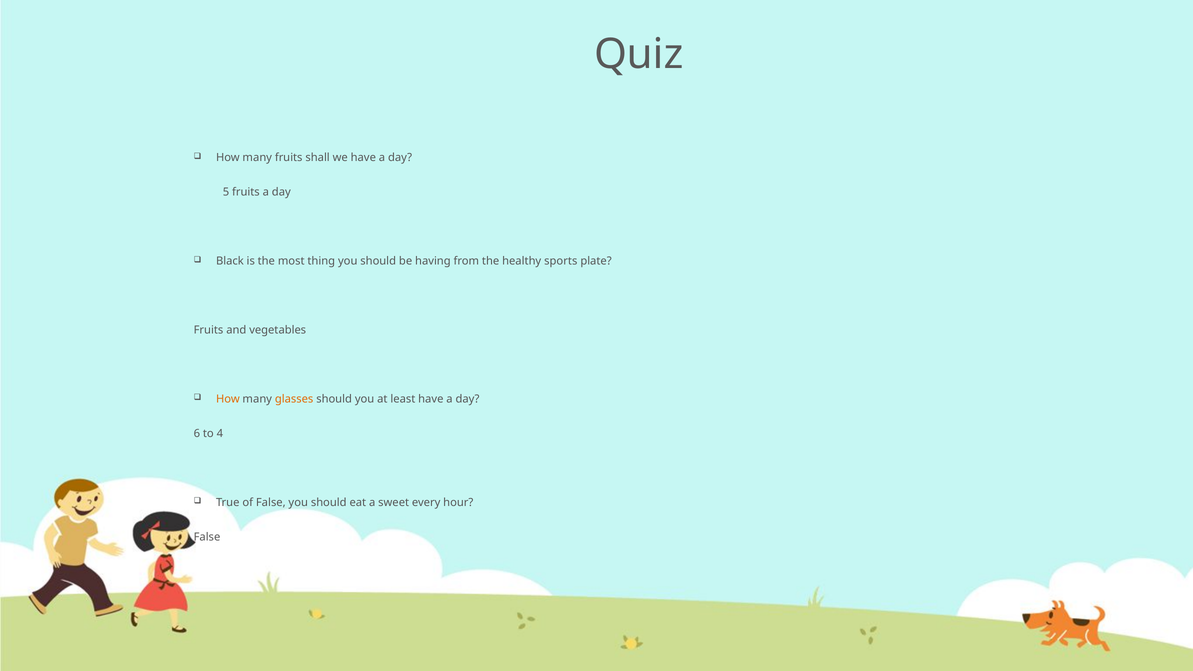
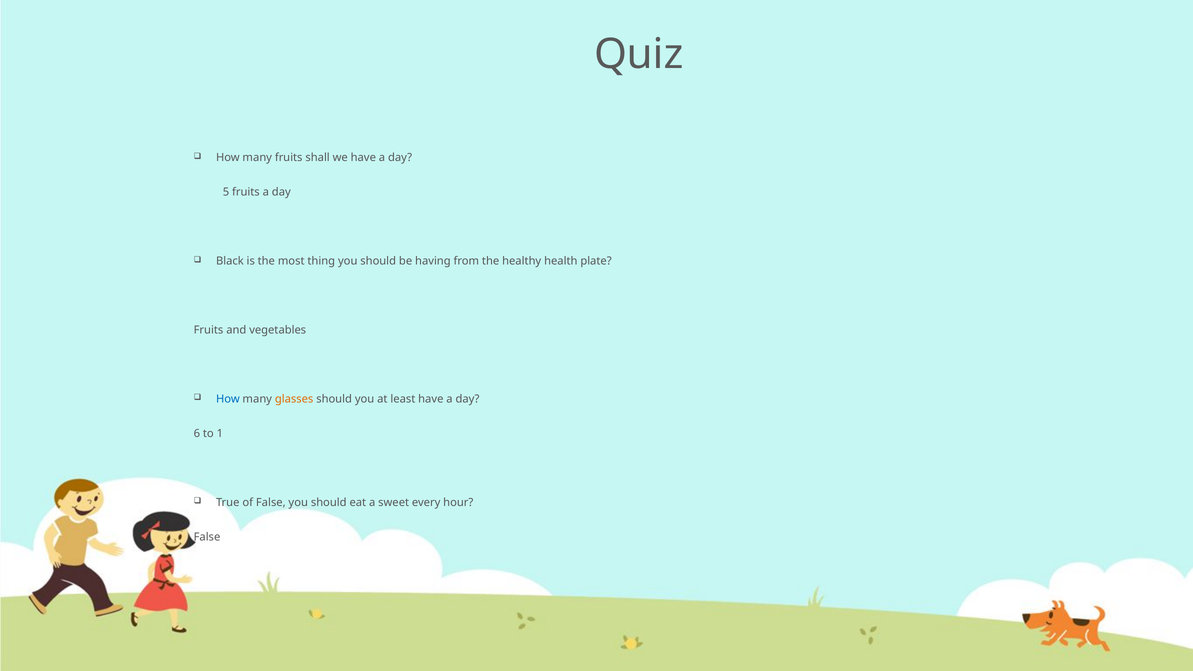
sports: sports -> health
How at (228, 399) colour: orange -> blue
4: 4 -> 1
